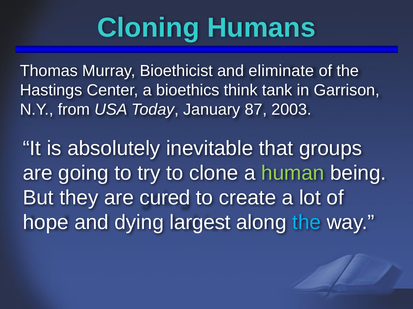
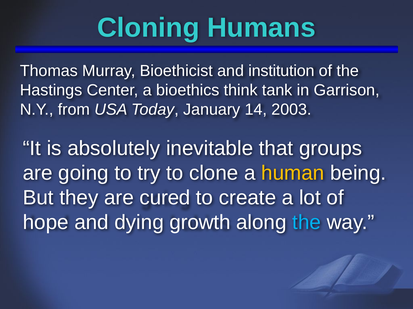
eliminate: eliminate -> institution
87: 87 -> 14
human colour: light green -> yellow
largest: largest -> growth
